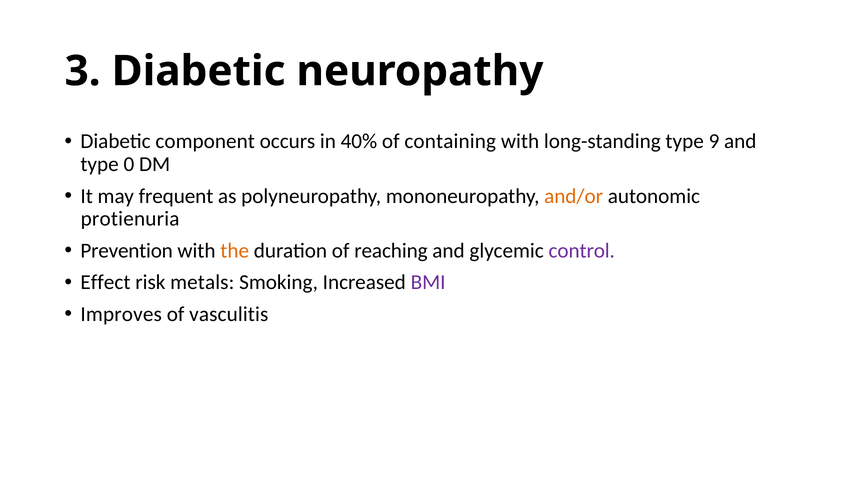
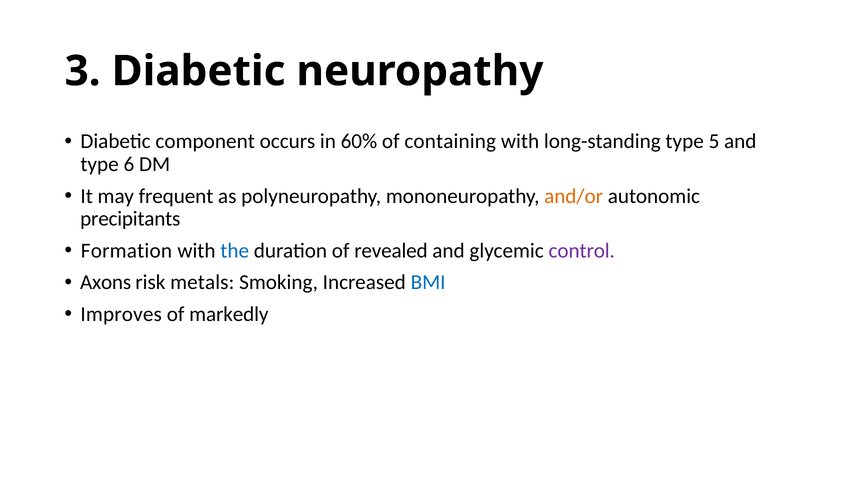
40%: 40% -> 60%
9: 9 -> 5
0: 0 -> 6
protienuria: protienuria -> precipitants
Prevention: Prevention -> Formation
the colour: orange -> blue
reaching: reaching -> revealed
Effect: Effect -> Axons
BMI colour: purple -> blue
vasculitis: vasculitis -> markedly
